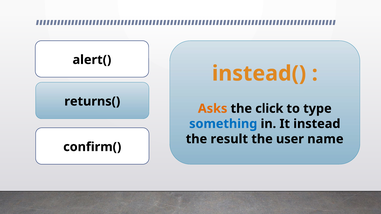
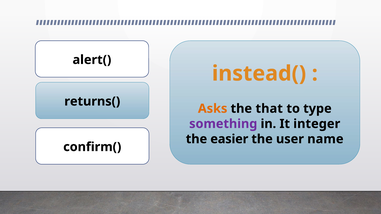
click: click -> that
something colour: blue -> purple
instead: instead -> integer
result: result -> easier
